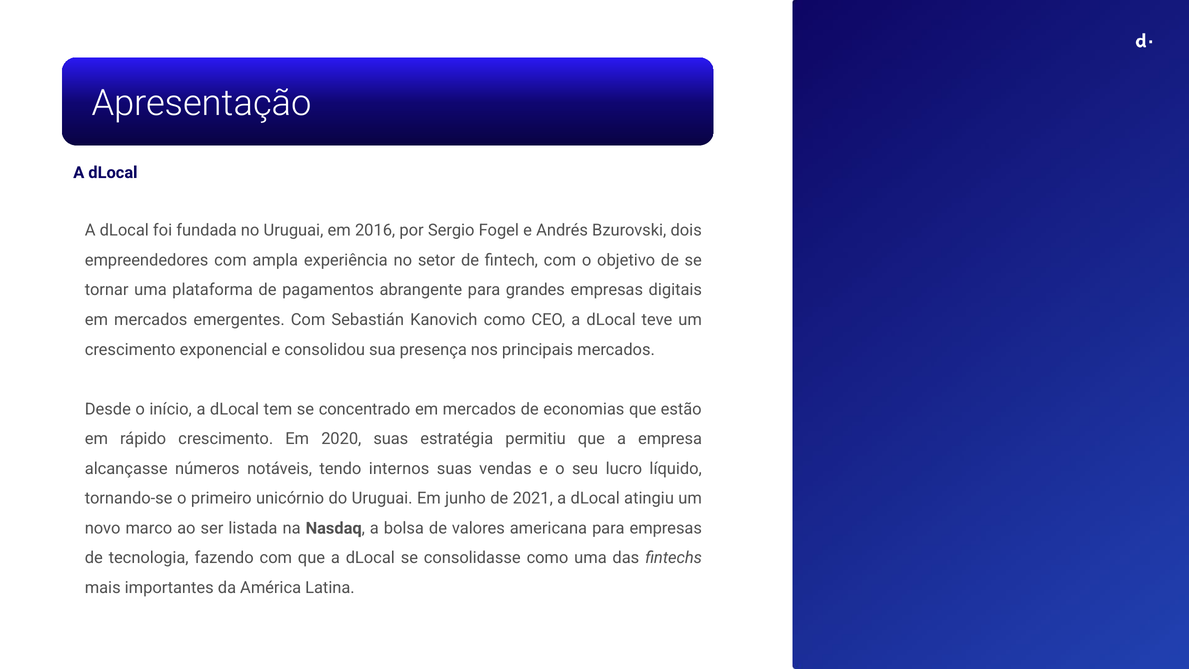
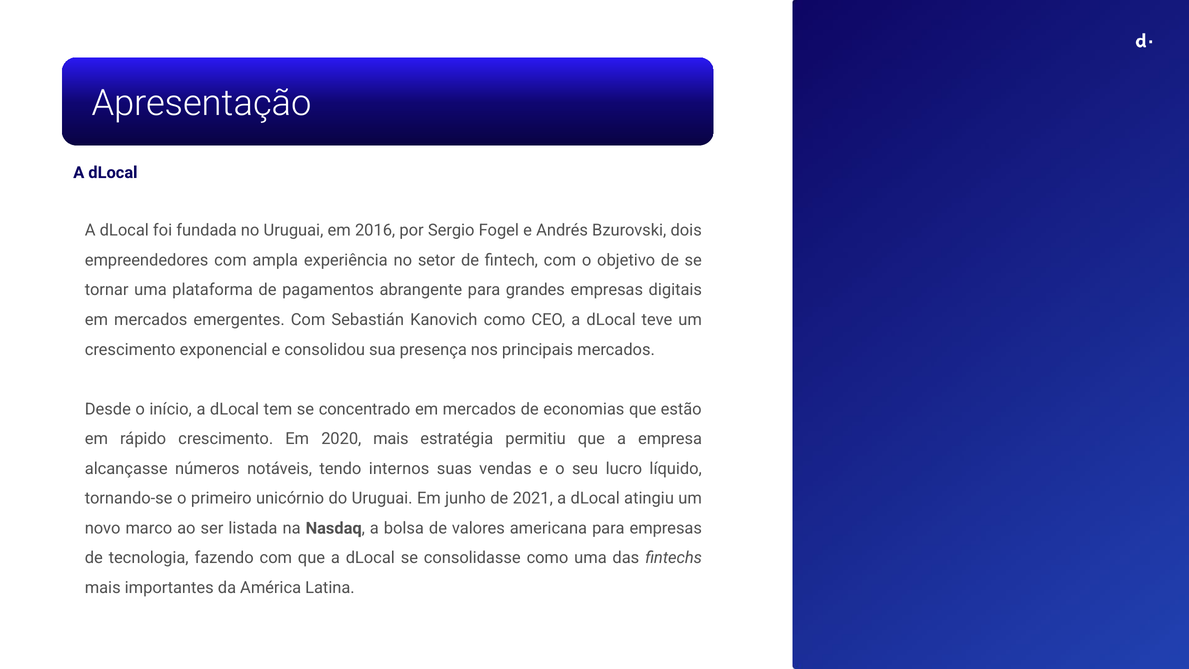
2020 suas: suas -> mais
